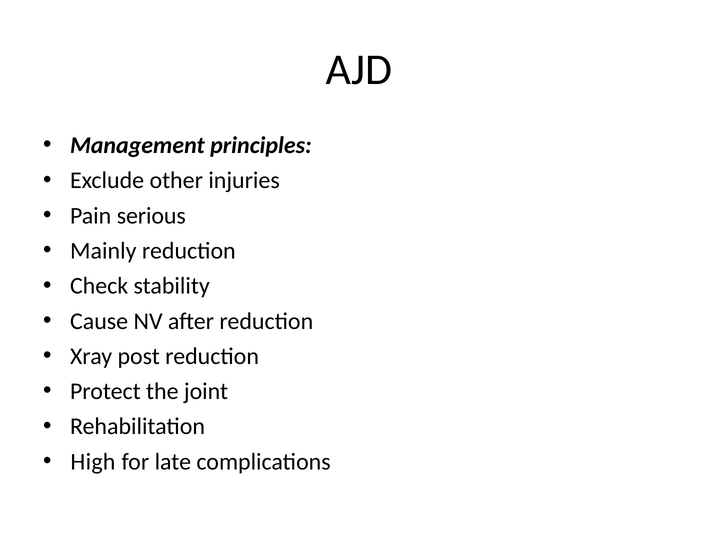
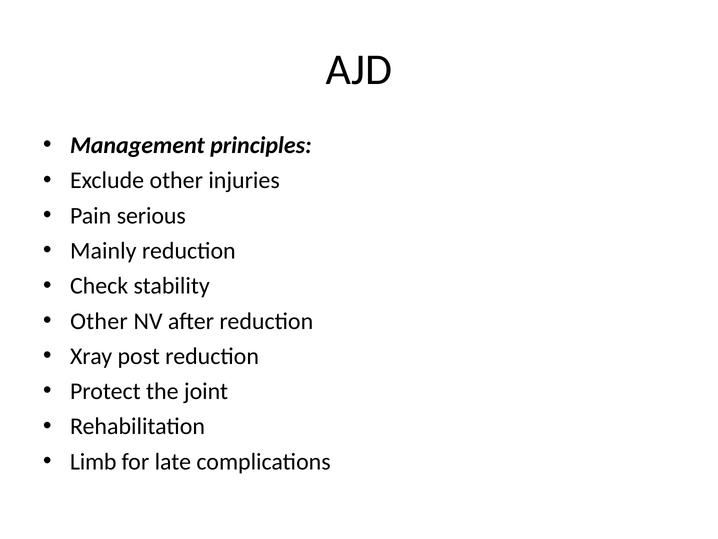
Cause at (99, 321): Cause -> Other
High: High -> Limb
